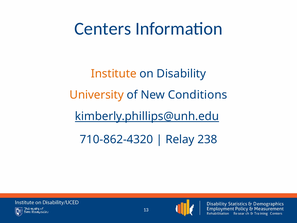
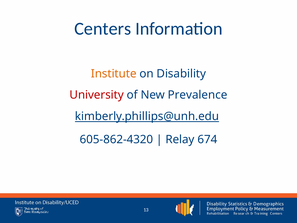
University colour: orange -> red
Conditions: Conditions -> Prevalence
710-862-4320: 710-862-4320 -> 605-862-4320
238: 238 -> 674
